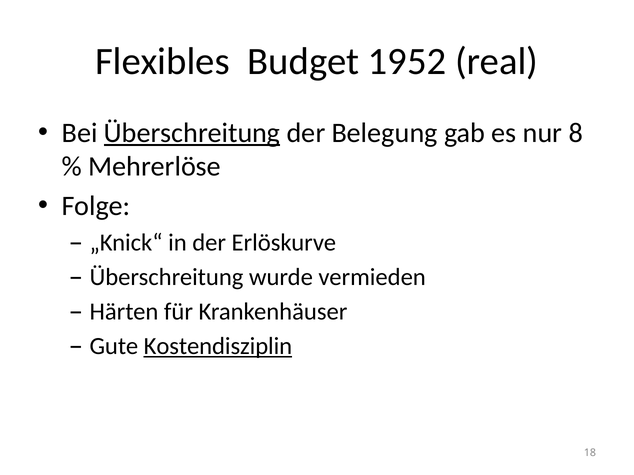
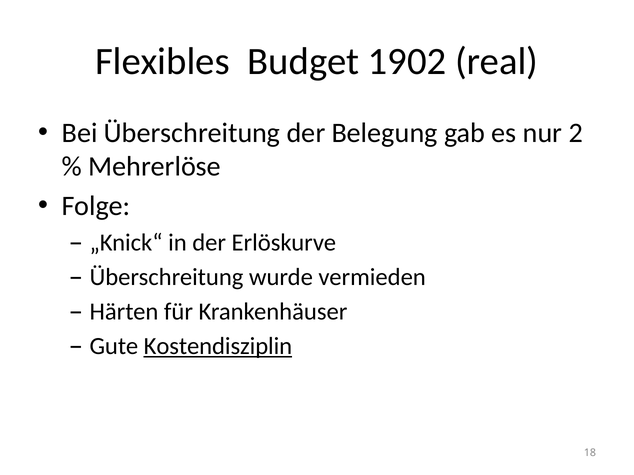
1952: 1952 -> 1902
Überschreitung at (192, 133) underline: present -> none
8: 8 -> 2
